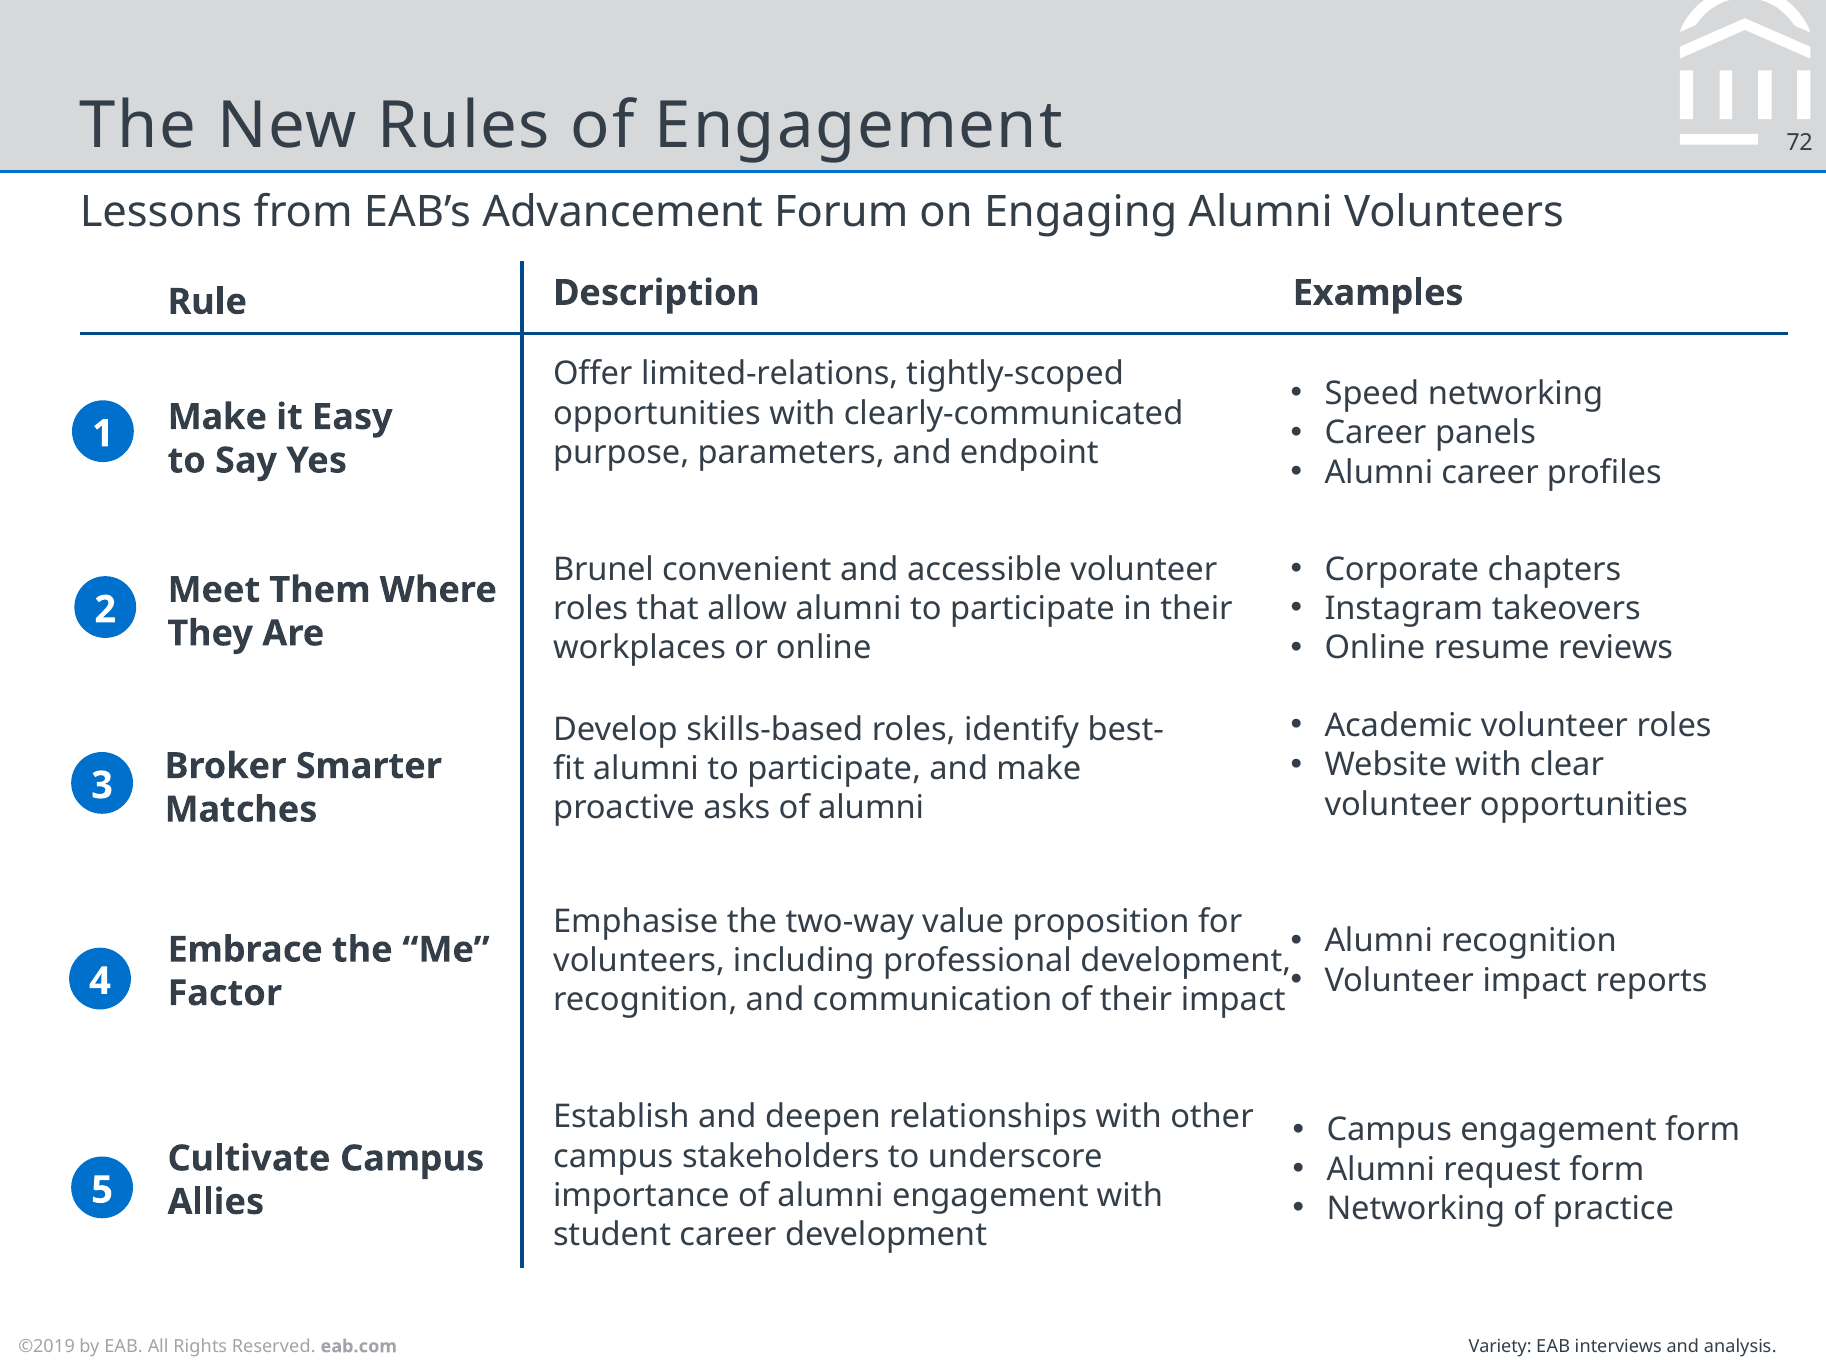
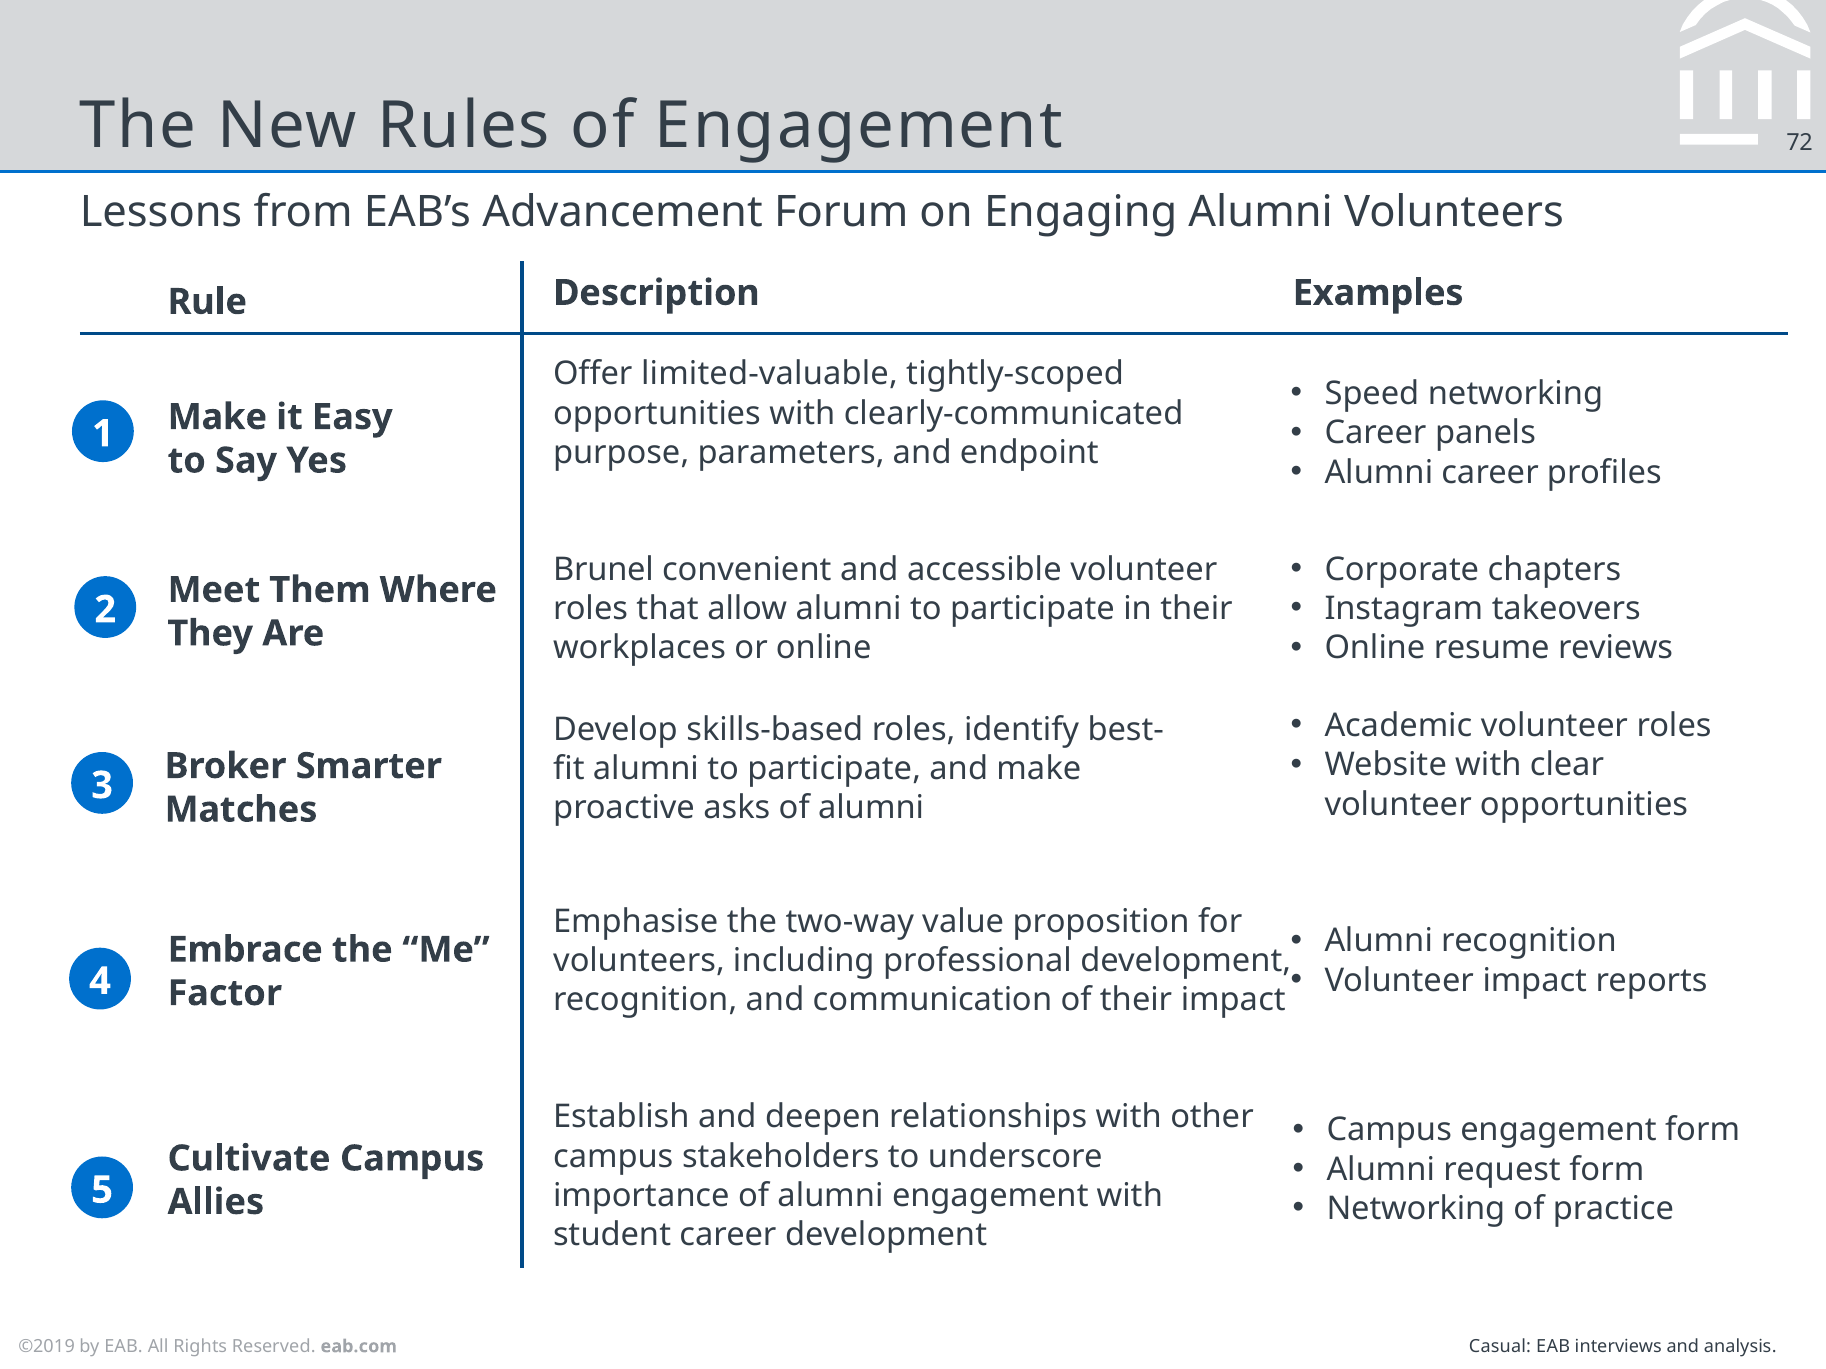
limited-relations: limited-relations -> limited-valuable
Variety: Variety -> Casual
